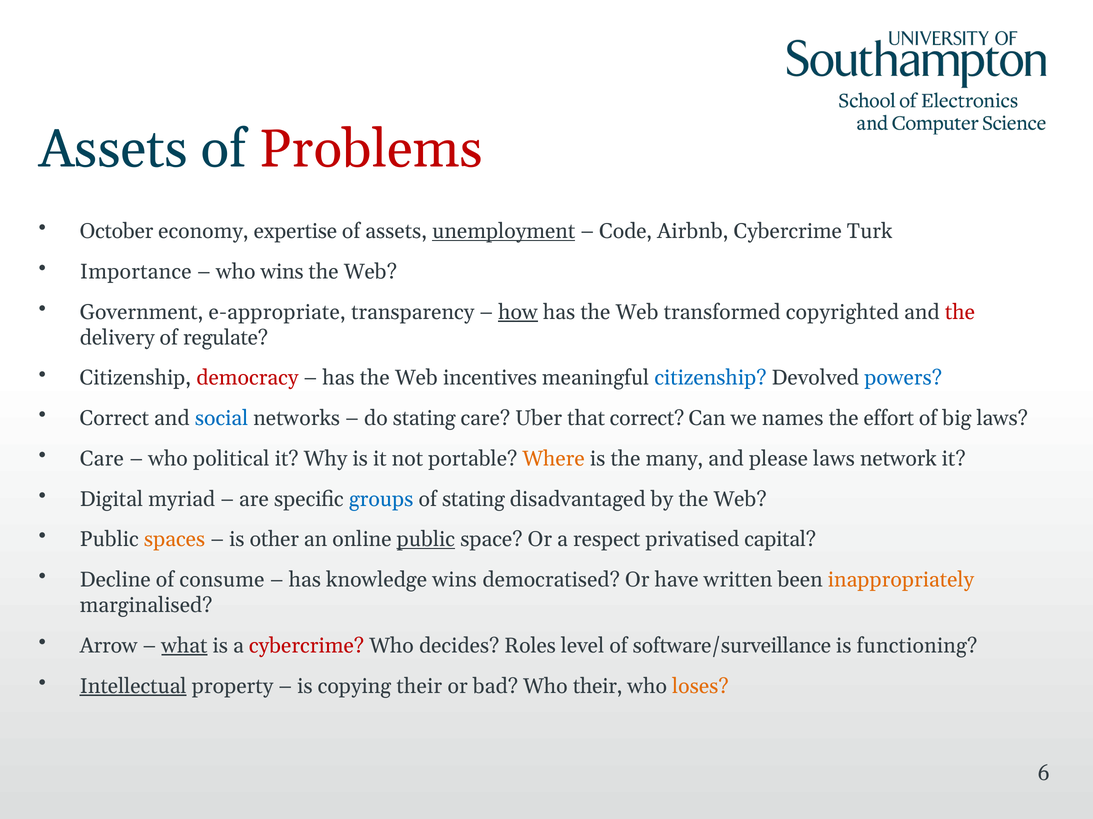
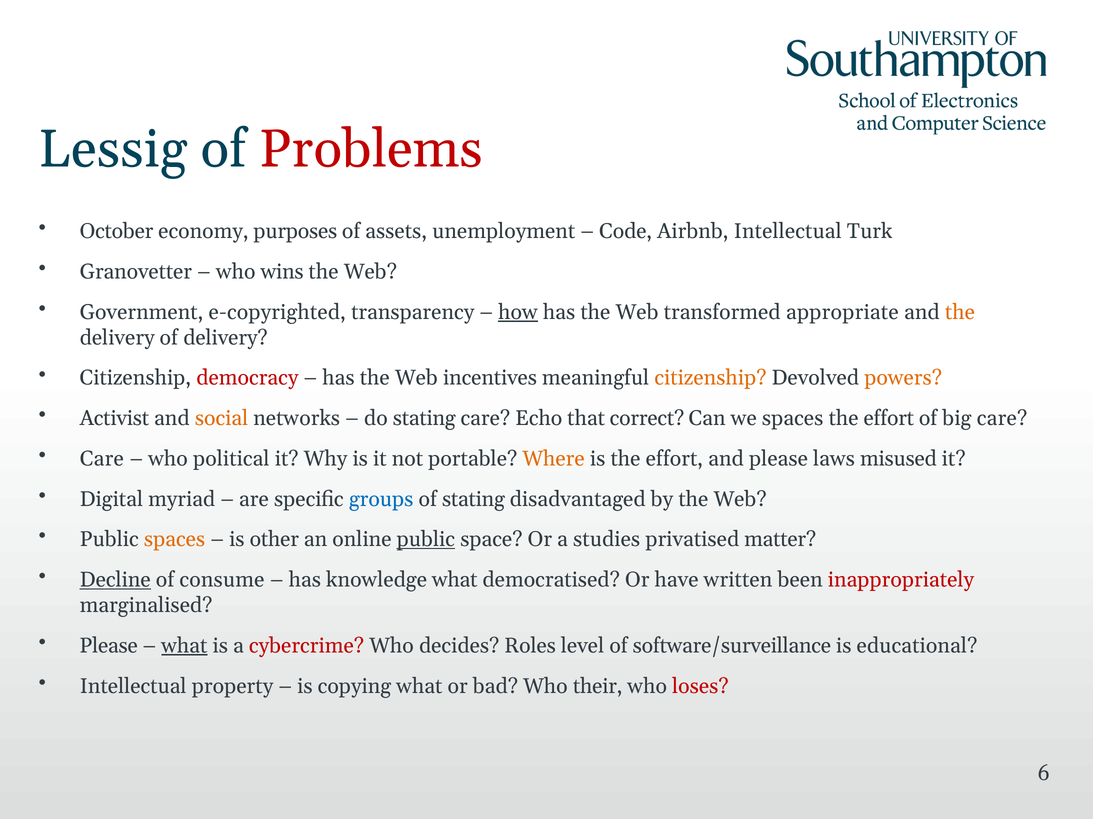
Assets at (113, 150): Assets -> Lessig
expertise: expertise -> purposes
unemployment underline: present -> none
Airbnb Cybercrime: Cybercrime -> Intellectual
Importance: Importance -> Granovetter
e-appropriate: e-appropriate -> e-copyrighted
copyrighted: copyrighted -> appropriate
the at (960, 312) colour: red -> orange
of regulate: regulate -> delivery
citizenship at (710, 378) colour: blue -> orange
powers colour: blue -> orange
Correct at (114, 419): Correct -> Activist
social colour: blue -> orange
Uber: Uber -> Echo
we names: names -> spaces
big laws: laws -> care
is the many: many -> effort
network: network -> misused
respect: respect -> studies
capital: capital -> matter
Decline underline: none -> present
knowledge wins: wins -> what
inappropriately colour: orange -> red
Arrow at (109, 646): Arrow -> Please
functioning: functioning -> educational
Intellectual at (133, 687) underline: present -> none
copying their: their -> what
loses colour: orange -> red
